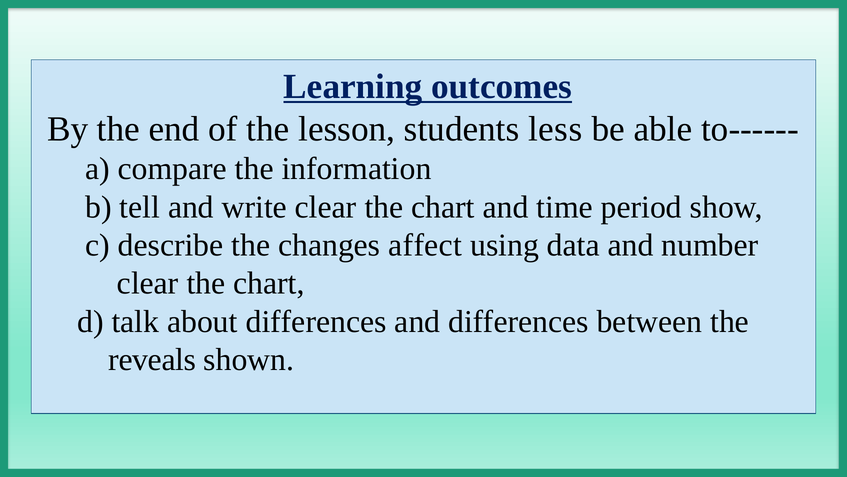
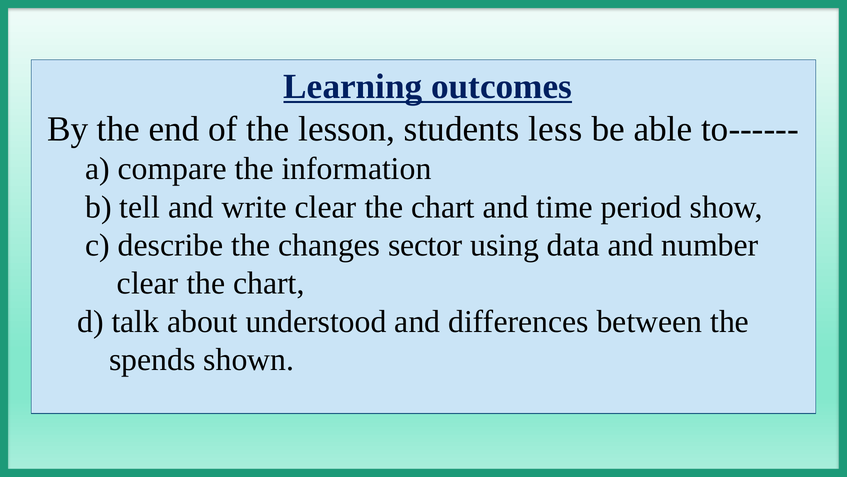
affect: affect -> sector
about differences: differences -> understood
reveals: reveals -> spends
